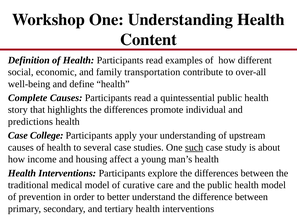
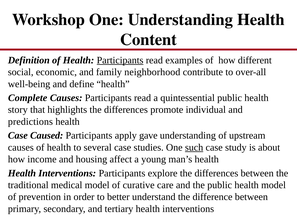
Participants at (120, 60) underline: none -> present
transportation: transportation -> neighborhood
College: College -> Caused
your: your -> gave
